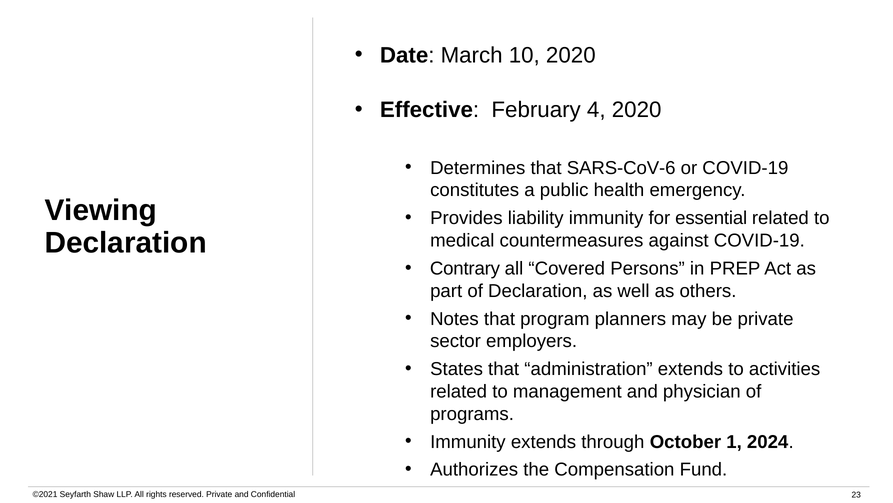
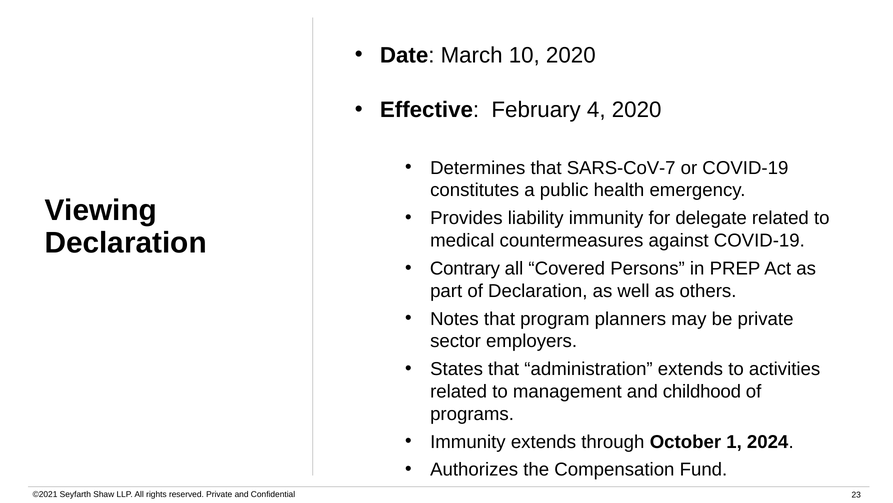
SARS-CoV-6: SARS-CoV-6 -> SARS-CoV-7
essential: essential -> delegate
physician: physician -> childhood
